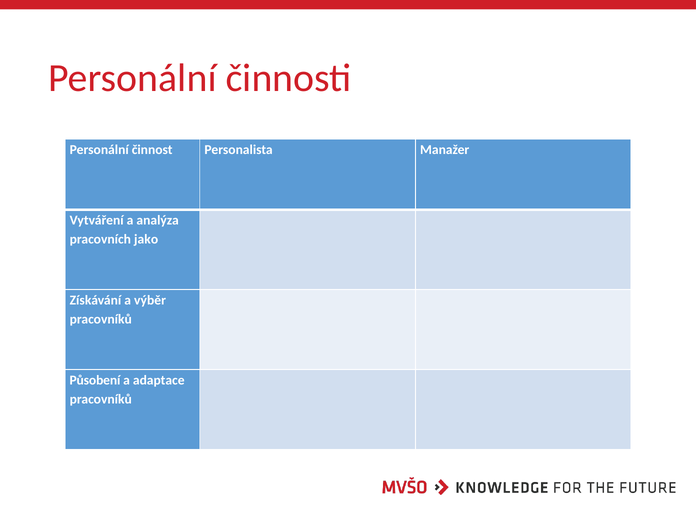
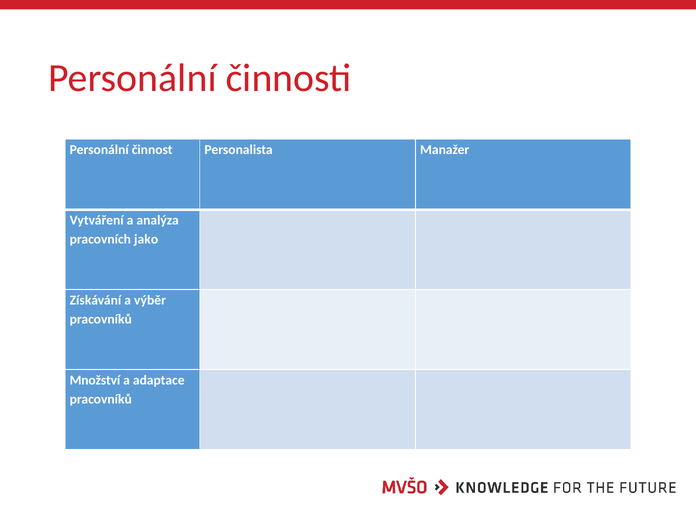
Působení: Působení -> Množství
